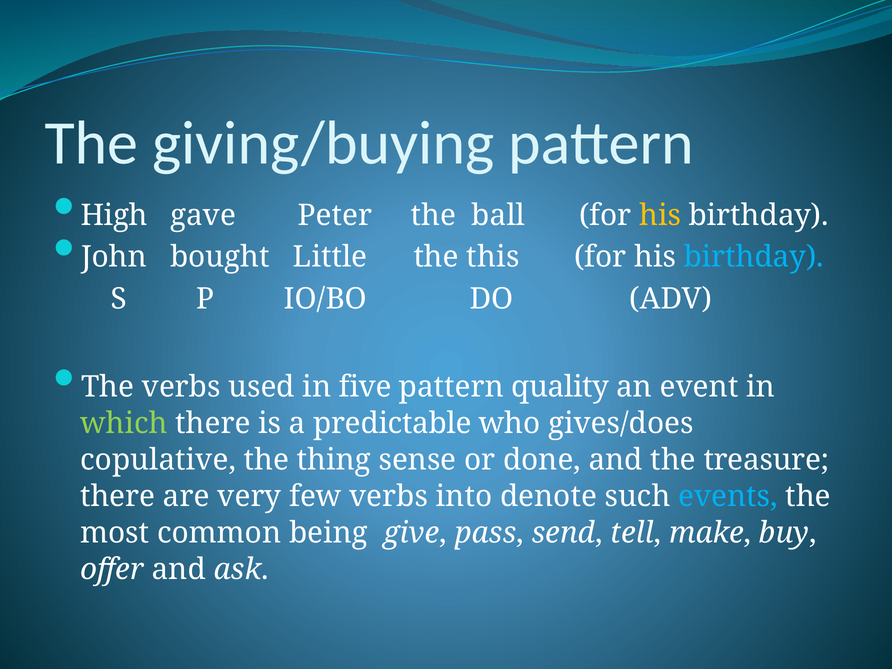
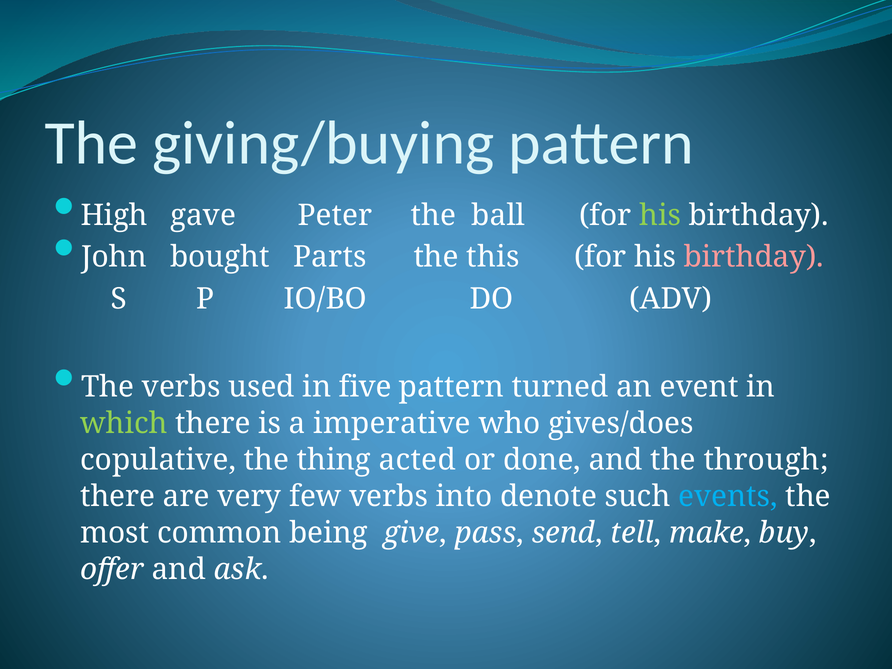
his at (660, 215) colour: yellow -> light green
Little: Little -> Parts
birthday at (754, 257) colour: light blue -> pink
quality: quality -> turned
predictable: predictable -> imperative
sense: sense -> acted
treasure: treasure -> through
